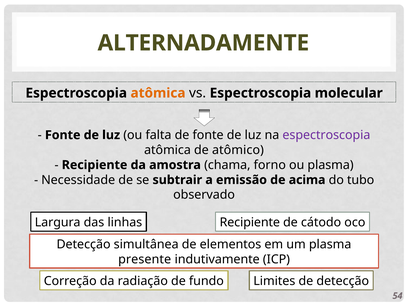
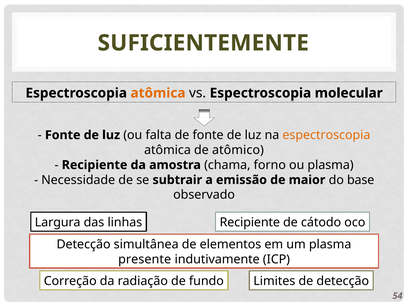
ALTERNADAMENTE: ALTERNADAMENTE -> SUFICIENTEMENTE
espectroscopia at (326, 135) colour: purple -> orange
acima: acima -> maior
tubo: tubo -> base
